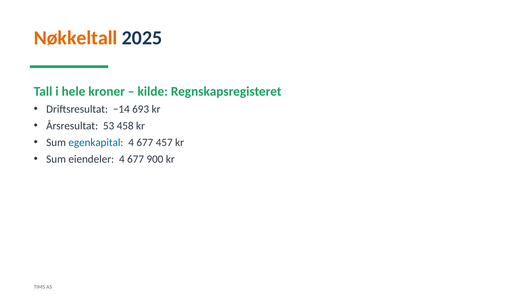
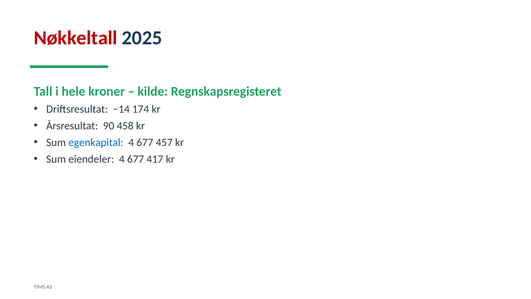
Nøkkeltall colour: orange -> red
693: 693 -> 174
53: 53 -> 90
900: 900 -> 417
